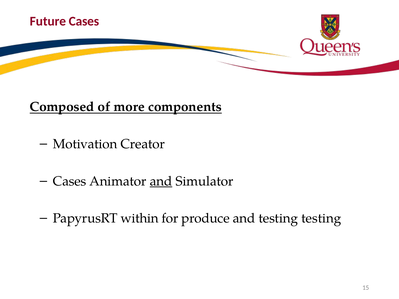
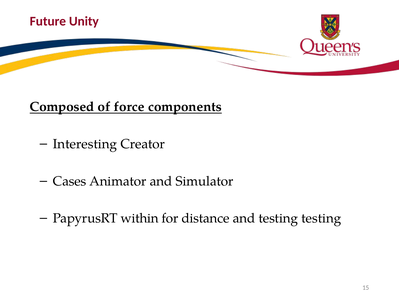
Future Cases: Cases -> Unity
more: more -> force
Motivation: Motivation -> Interesting
and at (161, 181) underline: present -> none
produce: produce -> distance
